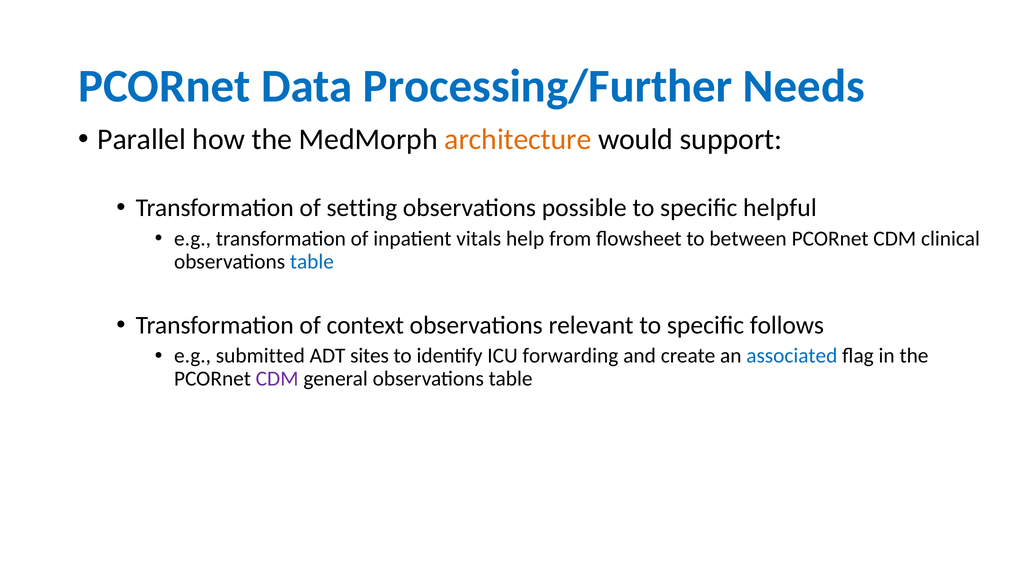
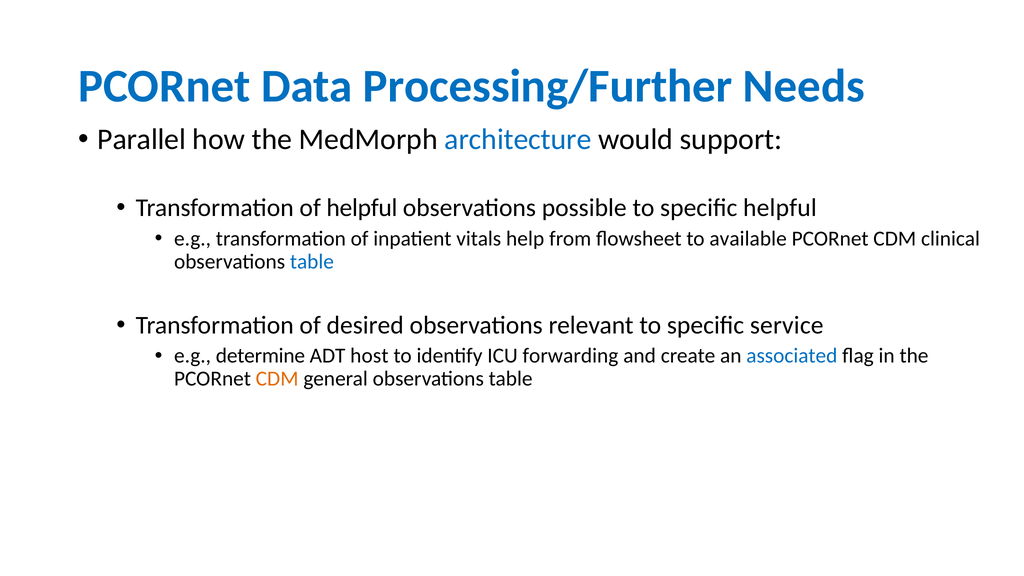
architecture colour: orange -> blue
of setting: setting -> helpful
between: between -> available
context: context -> desired
follows: follows -> service
submitted: submitted -> determine
sites: sites -> host
CDM at (277, 379) colour: purple -> orange
